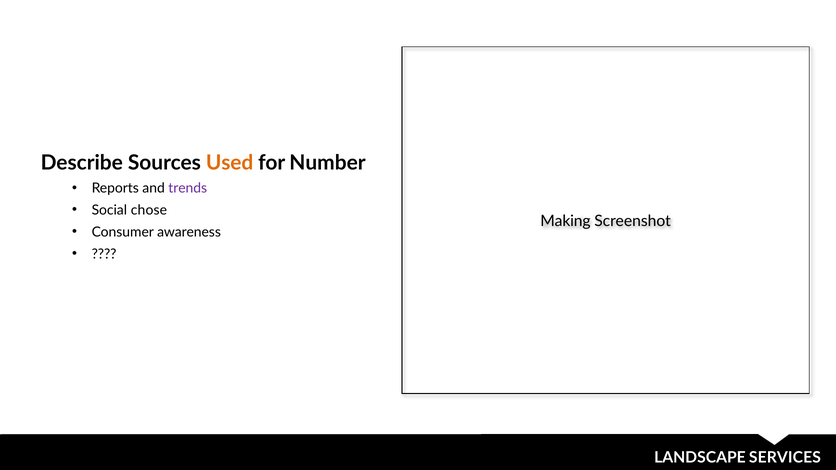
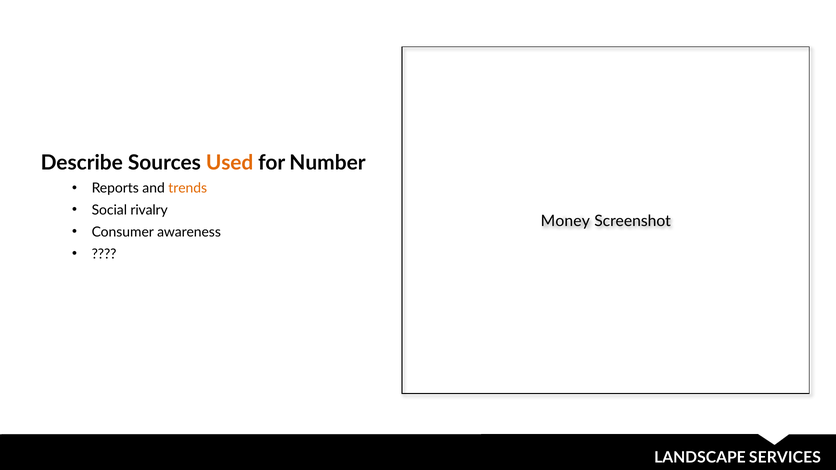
trends colour: purple -> orange
chose: chose -> rivalry
Making: Making -> Money
